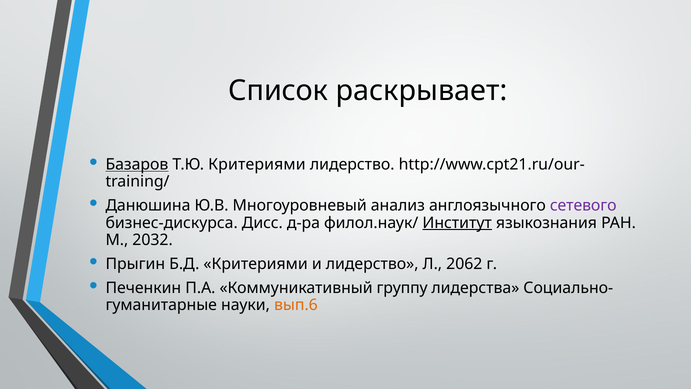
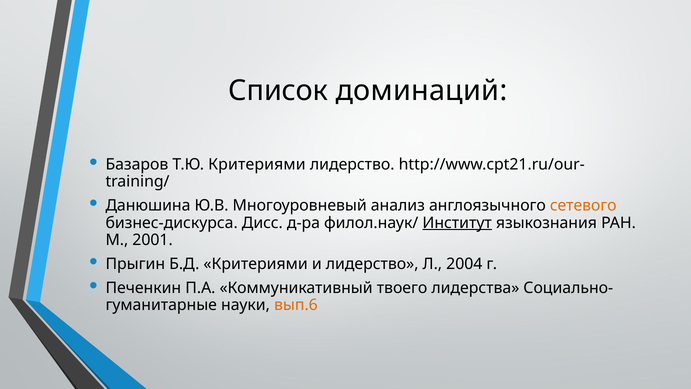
раскрывает: раскрывает -> доминаций
Базаров underline: present -> none
сетевого colour: purple -> orange
2032: 2032 -> 2001
2062: 2062 -> 2004
группу: группу -> твоего
